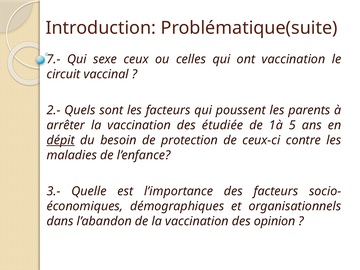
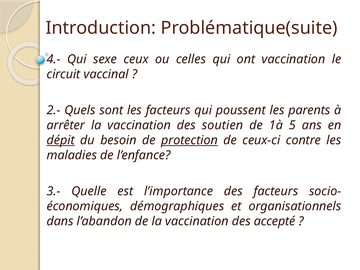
7.-: 7.- -> 4.-
étudiée: étudiée -> soutien
protection underline: none -> present
opinion: opinion -> accepté
